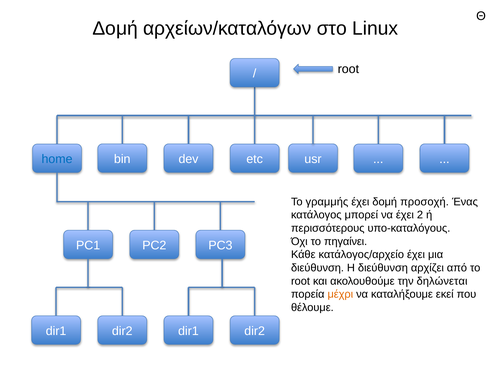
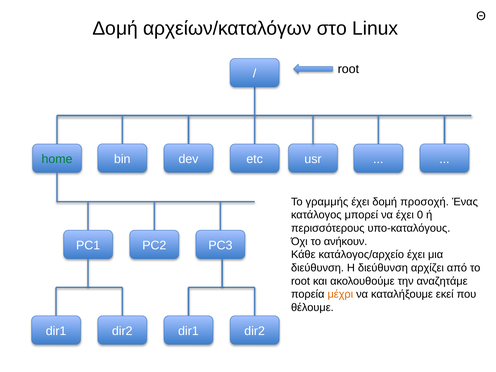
home colour: blue -> green
2: 2 -> 0
πηγαίνει: πηγαίνει -> ανήκουν
δηλώνεται: δηλώνεται -> αναζητάμε
